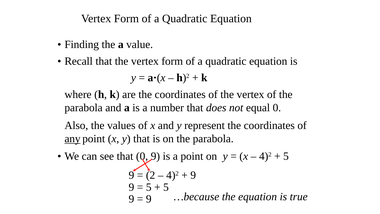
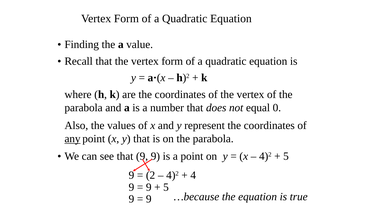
that 0: 0 -> 9
9 at (193, 175): 9 -> 4
5 at (149, 187): 5 -> 9
